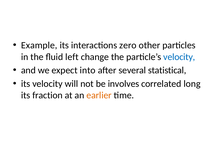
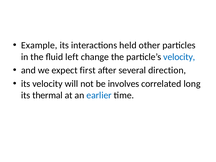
zero: zero -> held
into: into -> first
statistical: statistical -> direction
fraction: fraction -> thermal
earlier colour: orange -> blue
